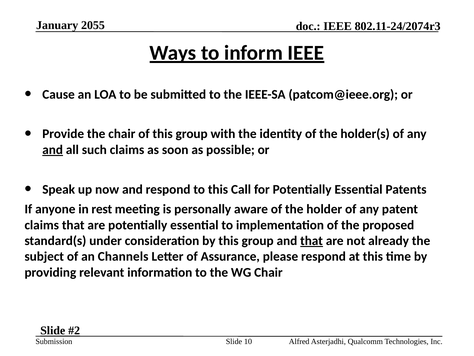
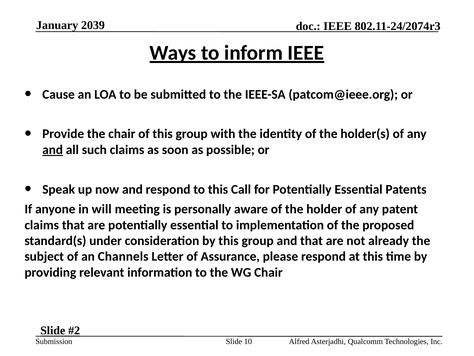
2055: 2055 -> 2039
rest: rest -> will
that at (312, 240) underline: present -> none
